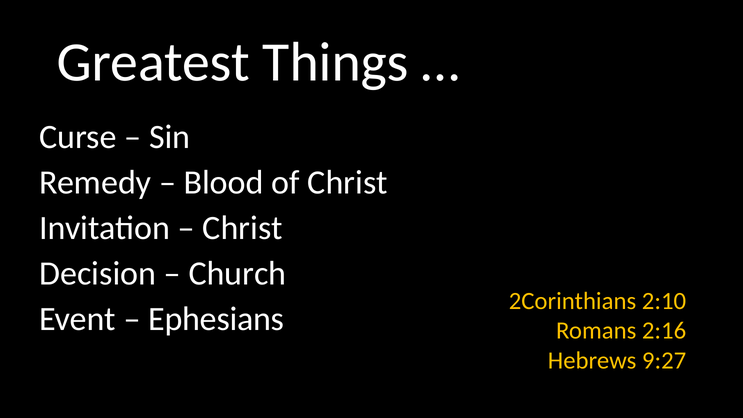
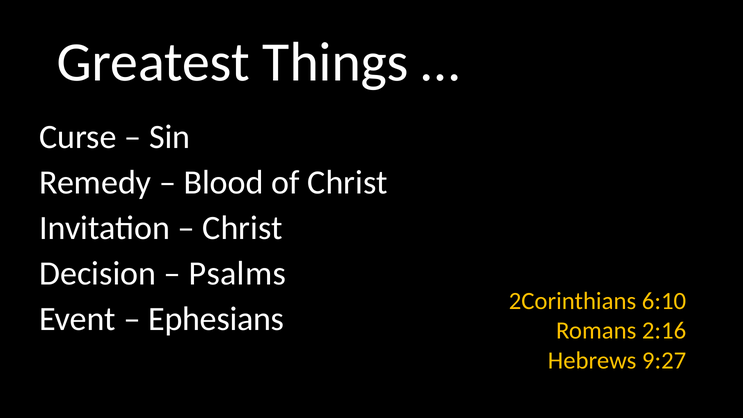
Church: Church -> Psalms
2:10: 2:10 -> 6:10
